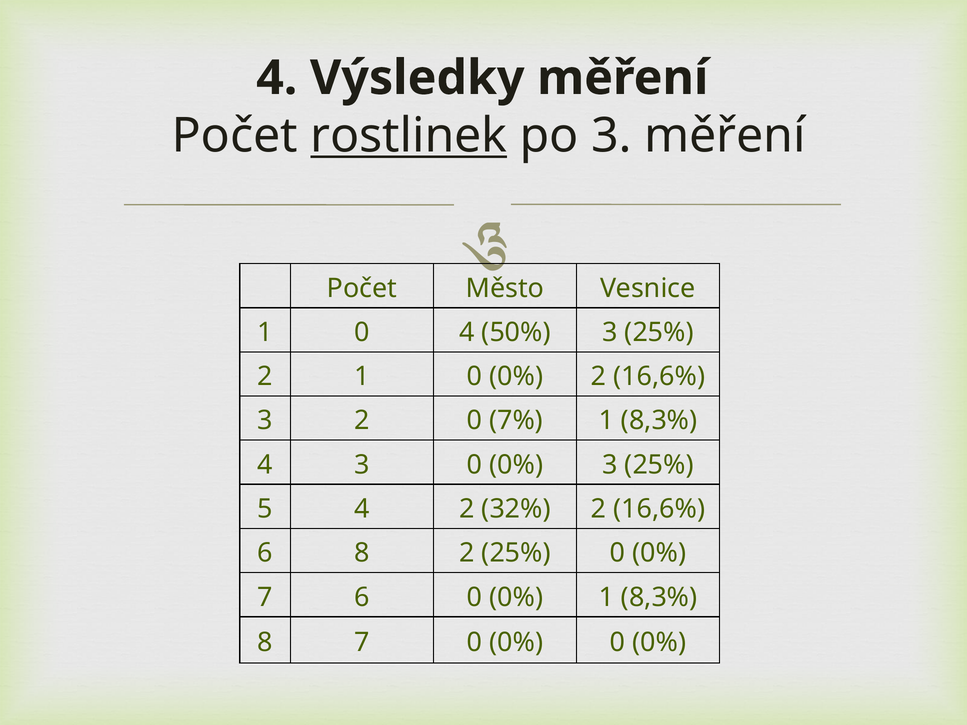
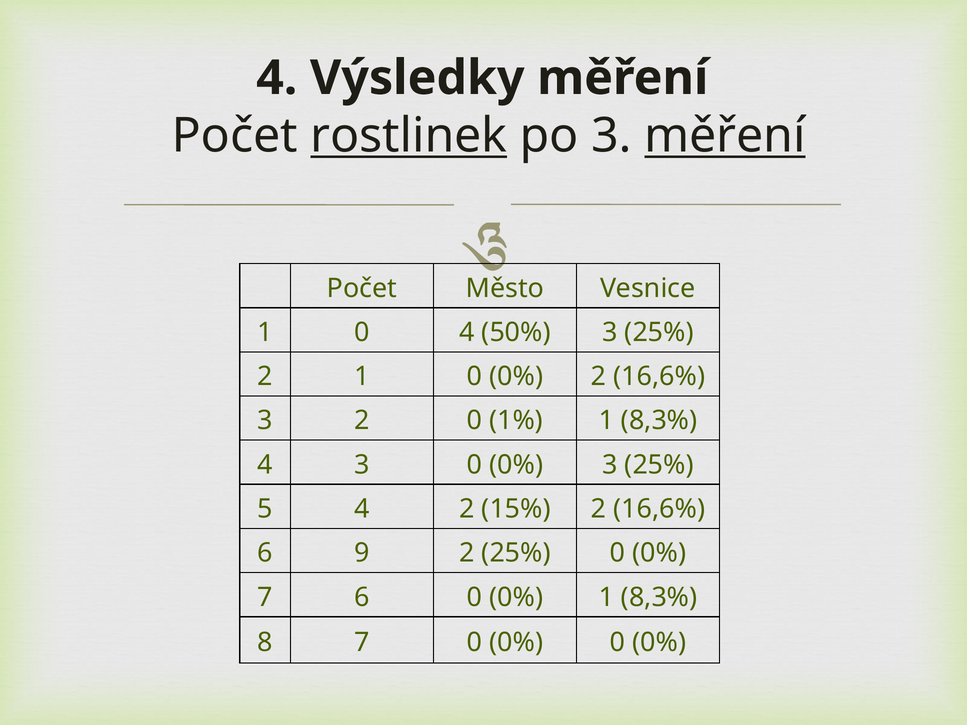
měření at (725, 136) underline: none -> present
7%: 7% -> 1%
32%: 32% -> 15%
6 8: 8 -> 9
